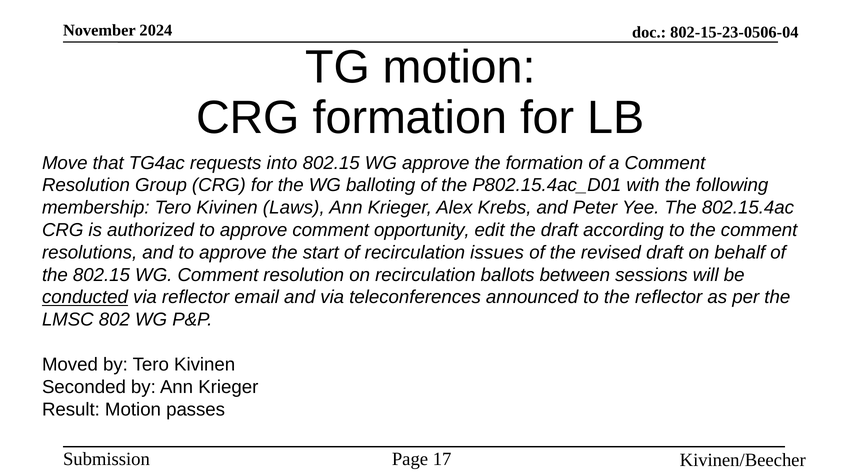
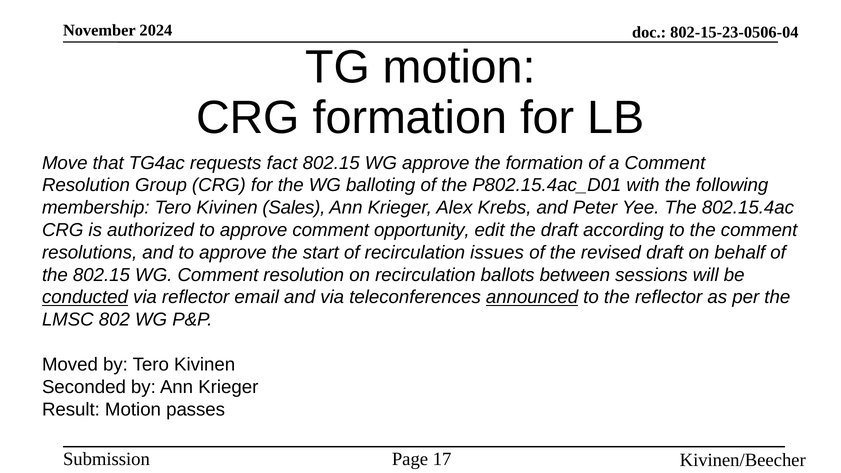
into: into -> fact
Laws: Laws -> Sales
announced underline: none -> present
